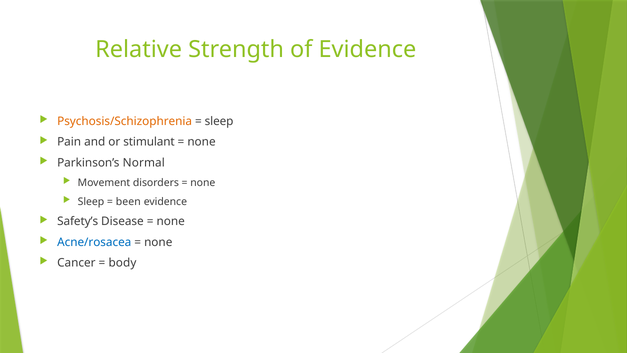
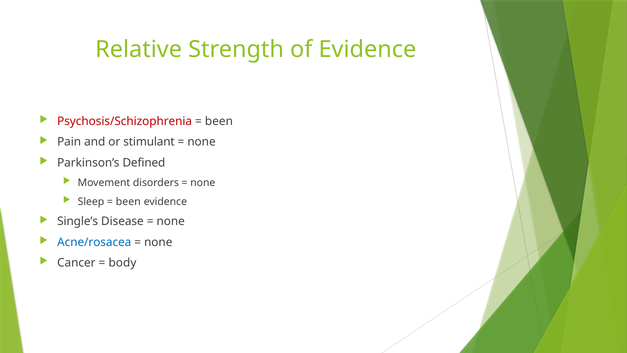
Psychosis/Schizophrenia colour: orange -> red
sleep at (219, 121): sleep -> been
Normal: Normal -> Defined
Safety’s: Safety’s -> Single’s
